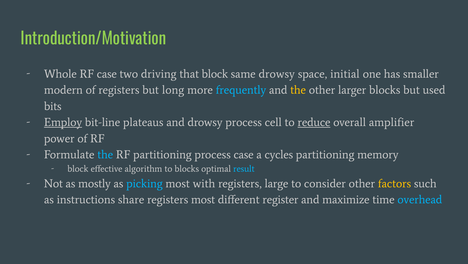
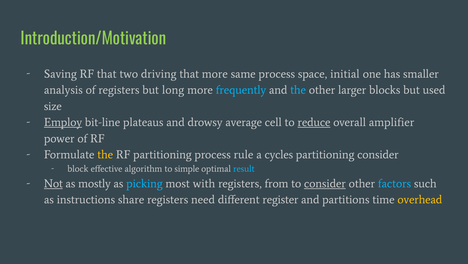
Whole: Whole -> Saving
RF case: case -> that
that block: block -> more
same drowsy: drowsy -> process
modern: modern -> analysis
the at (298, 90) colour: yellow -> light blue
bits: bits -> size
drowsy process: process -> average
the at (105, 154) colour: light blue -> yellow
process case: case -> rule
partitioning memory: memory -> consider
to blocks: blocks -> simple
Not underline: none -> present
large: large -> from
consider at (325, 183) underline: none -> present
factors colour: yellow -> light blue
registers most: most -> need
maximize: maximize -> partitions
overhead colour: light blue -> yellow
